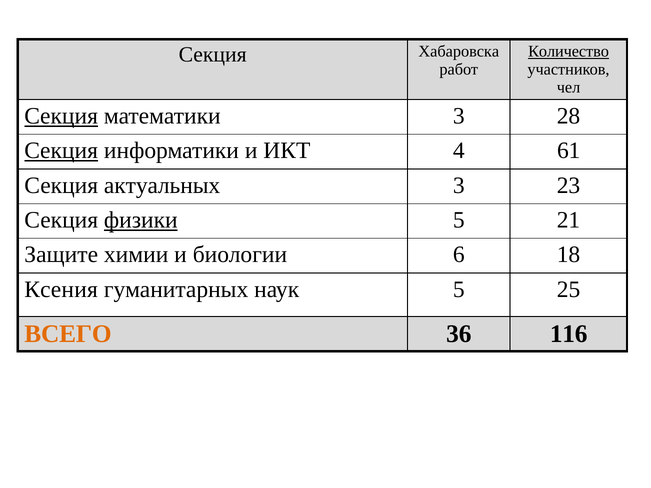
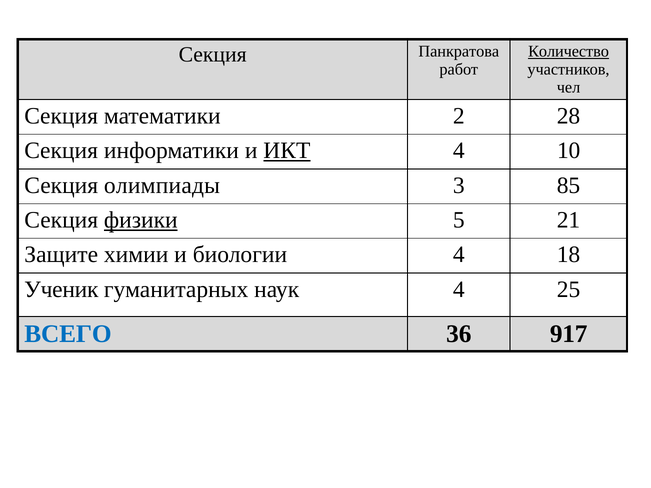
Хабаровска: Хабаровска -> Панкратова
Секция at (61, 116) underline: present -> none
математики 3: 3 -> 2
Секция at (61, 151) underline: present -> none
ИКТ underline: none -> present
61: 61 -> 10
актуальных: актуальных -> олимпиады
23: 23 -> 85
биологии 6: 6 -> 4
Ксения: Ксения -> Ученик
наук 5: 5 -> 4
ВСЕГО colour: orange -> blue
116: 116 -> 917
